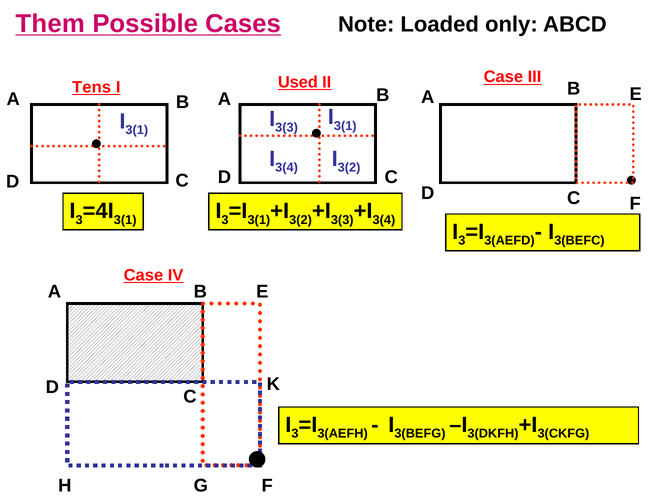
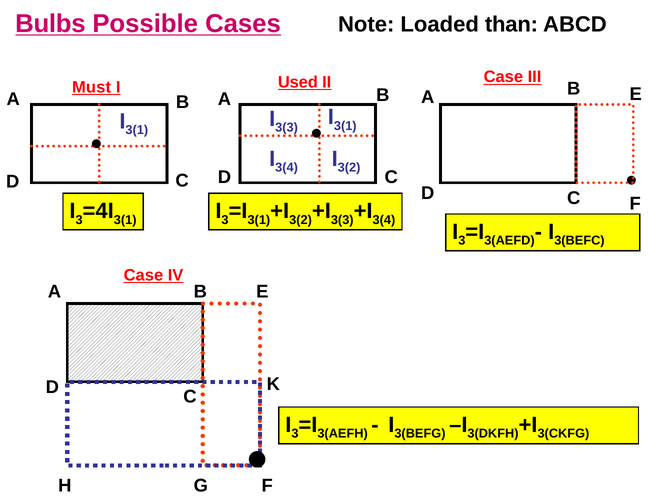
Them: Them -> Bulbs
only: only -> than
Tens: Tens -> Must
